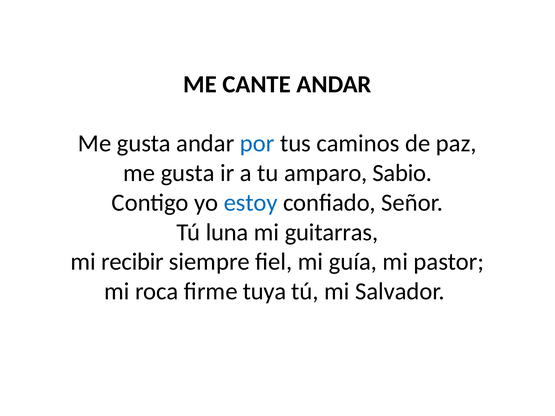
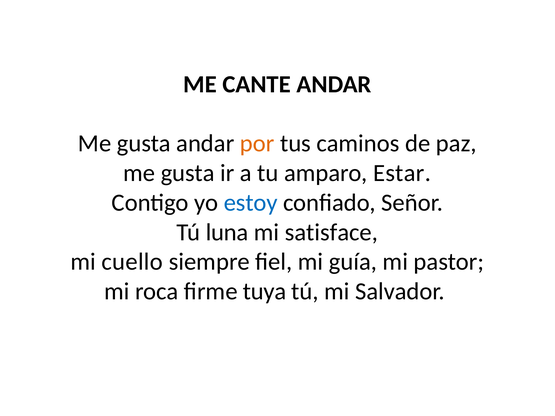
por colour: blue -> orange
Sabio: Sabio -> Estar
guitarras: guitarras -> satisface
recibir: recibir -> cuello
